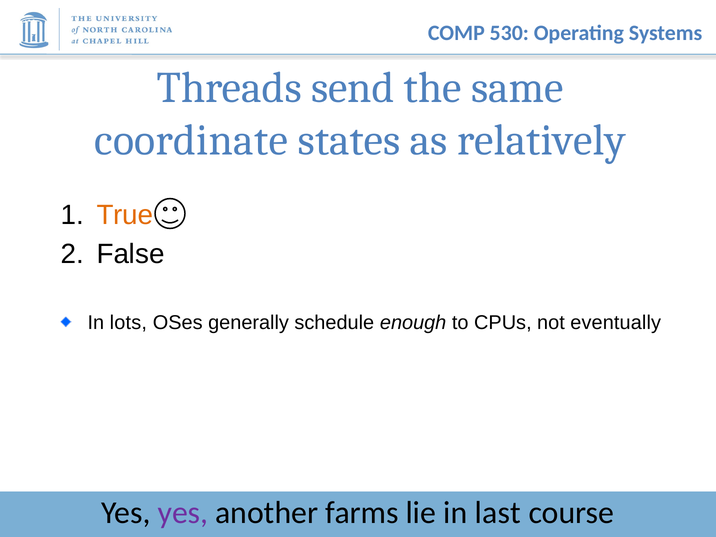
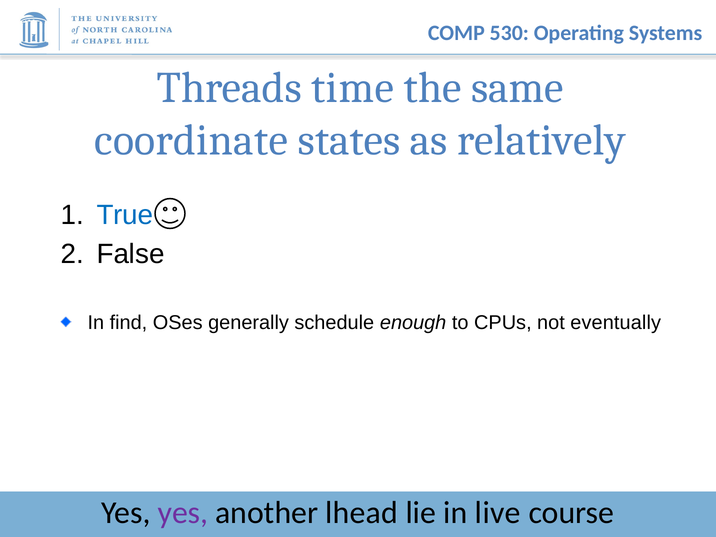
send: send -> time
True colour: orange -> blue
lots: lots -> find
farms: farms -> lhead
last: last -> live
